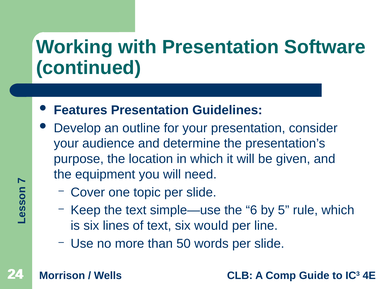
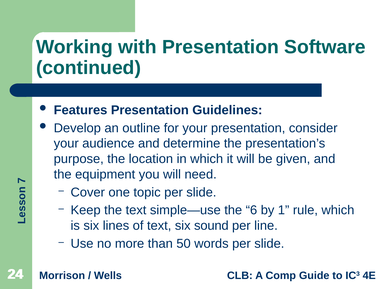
5: 5 -> 1
would: would -> sound
